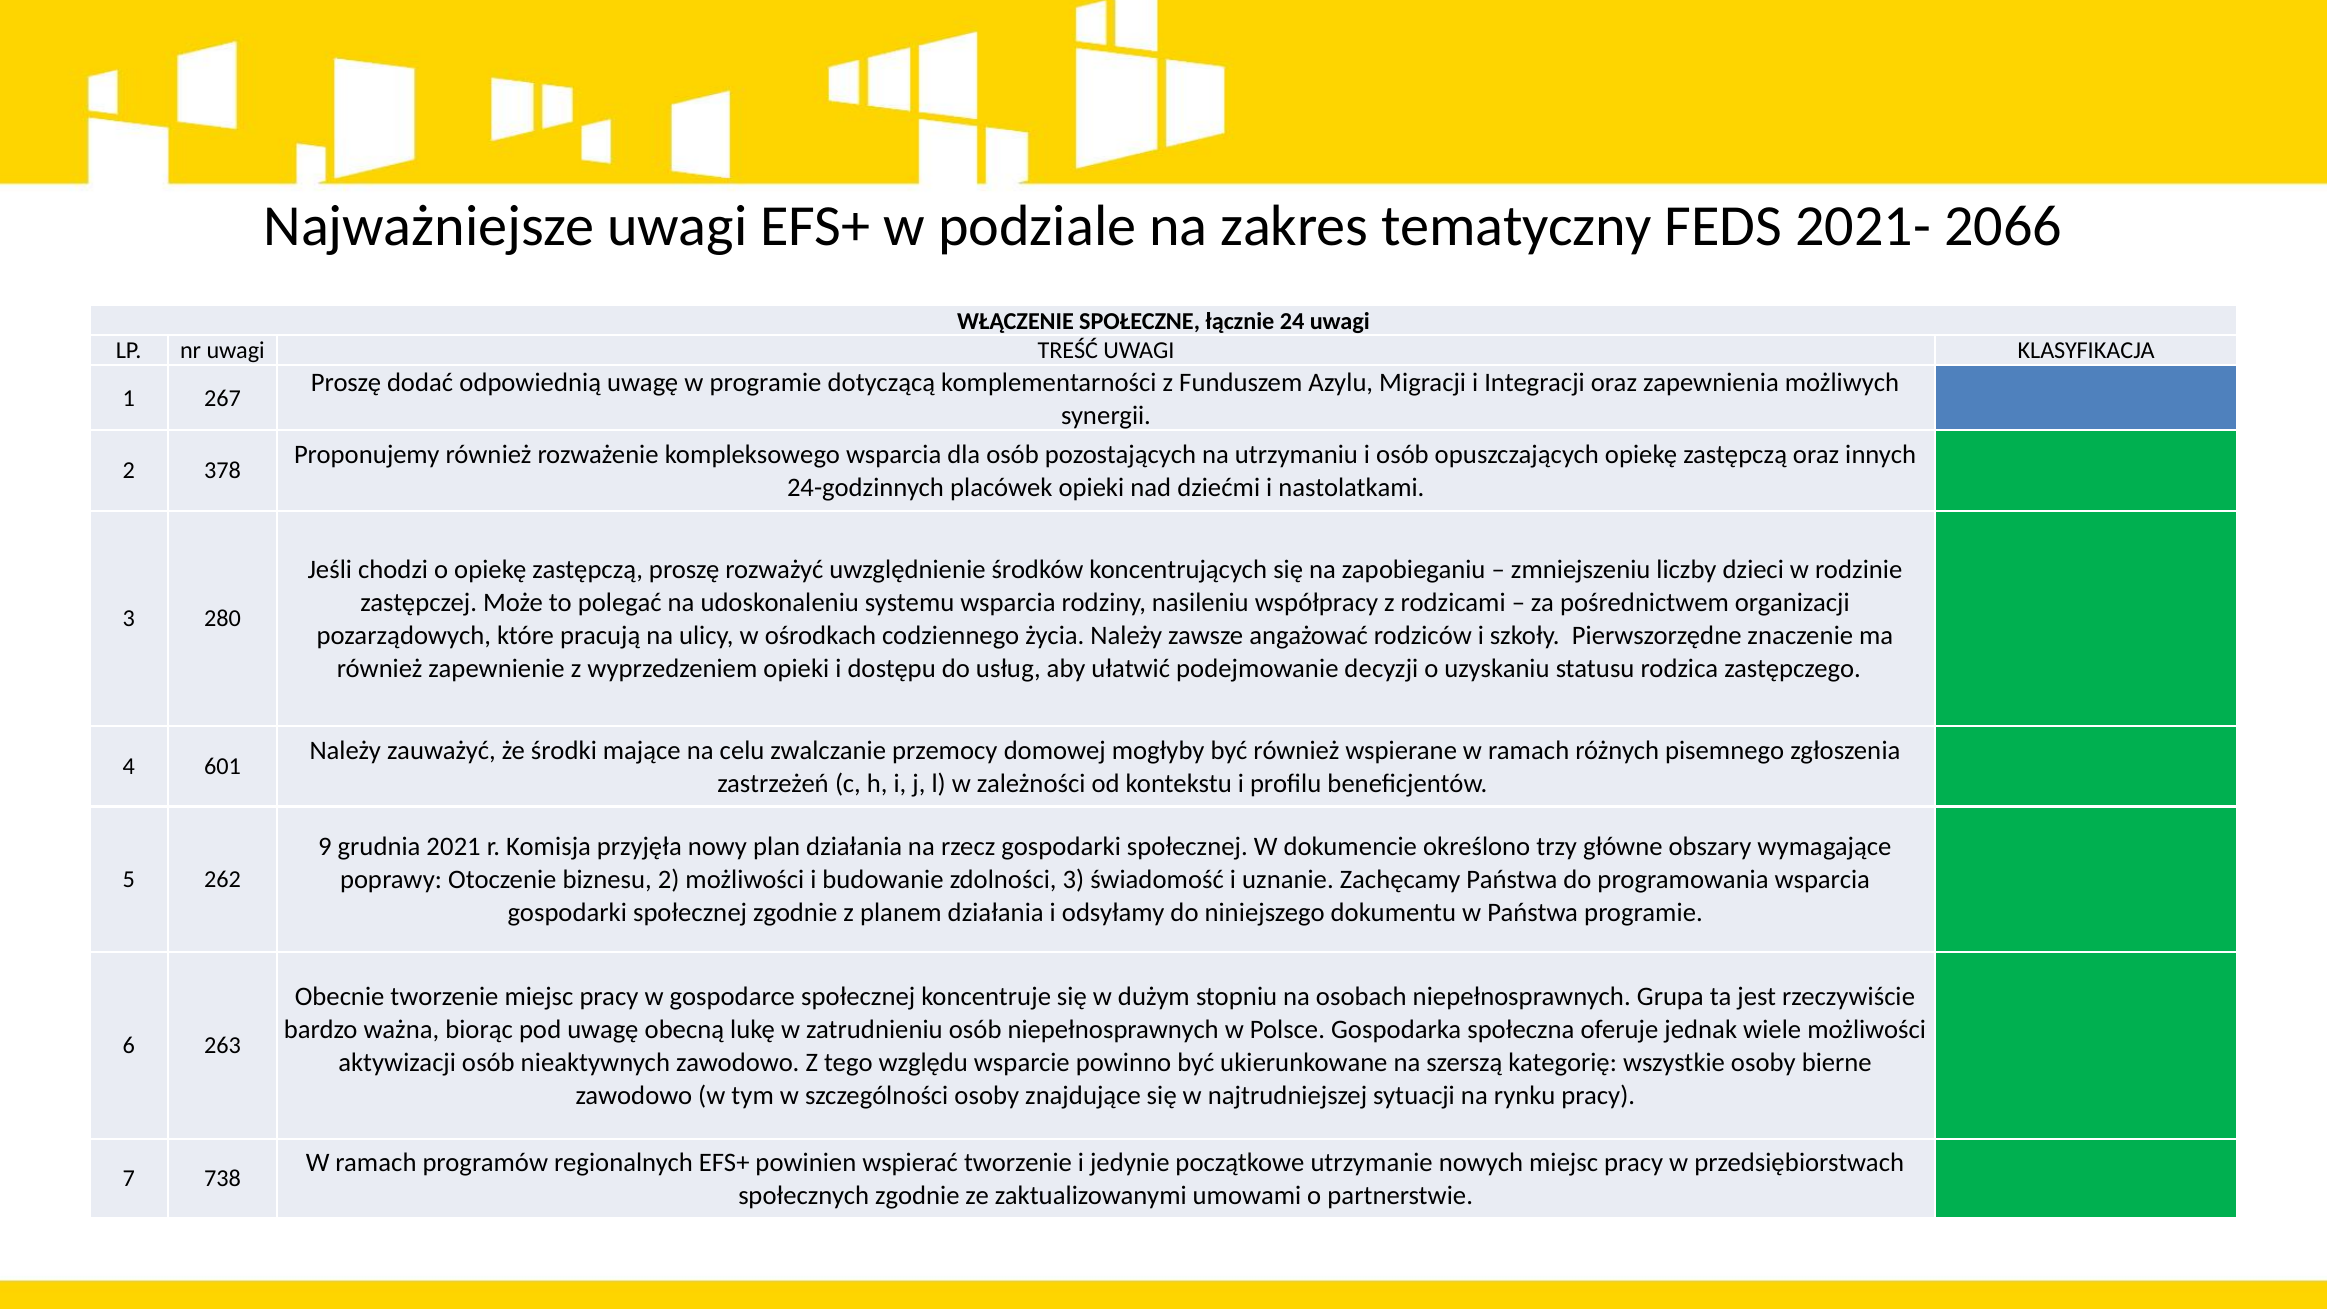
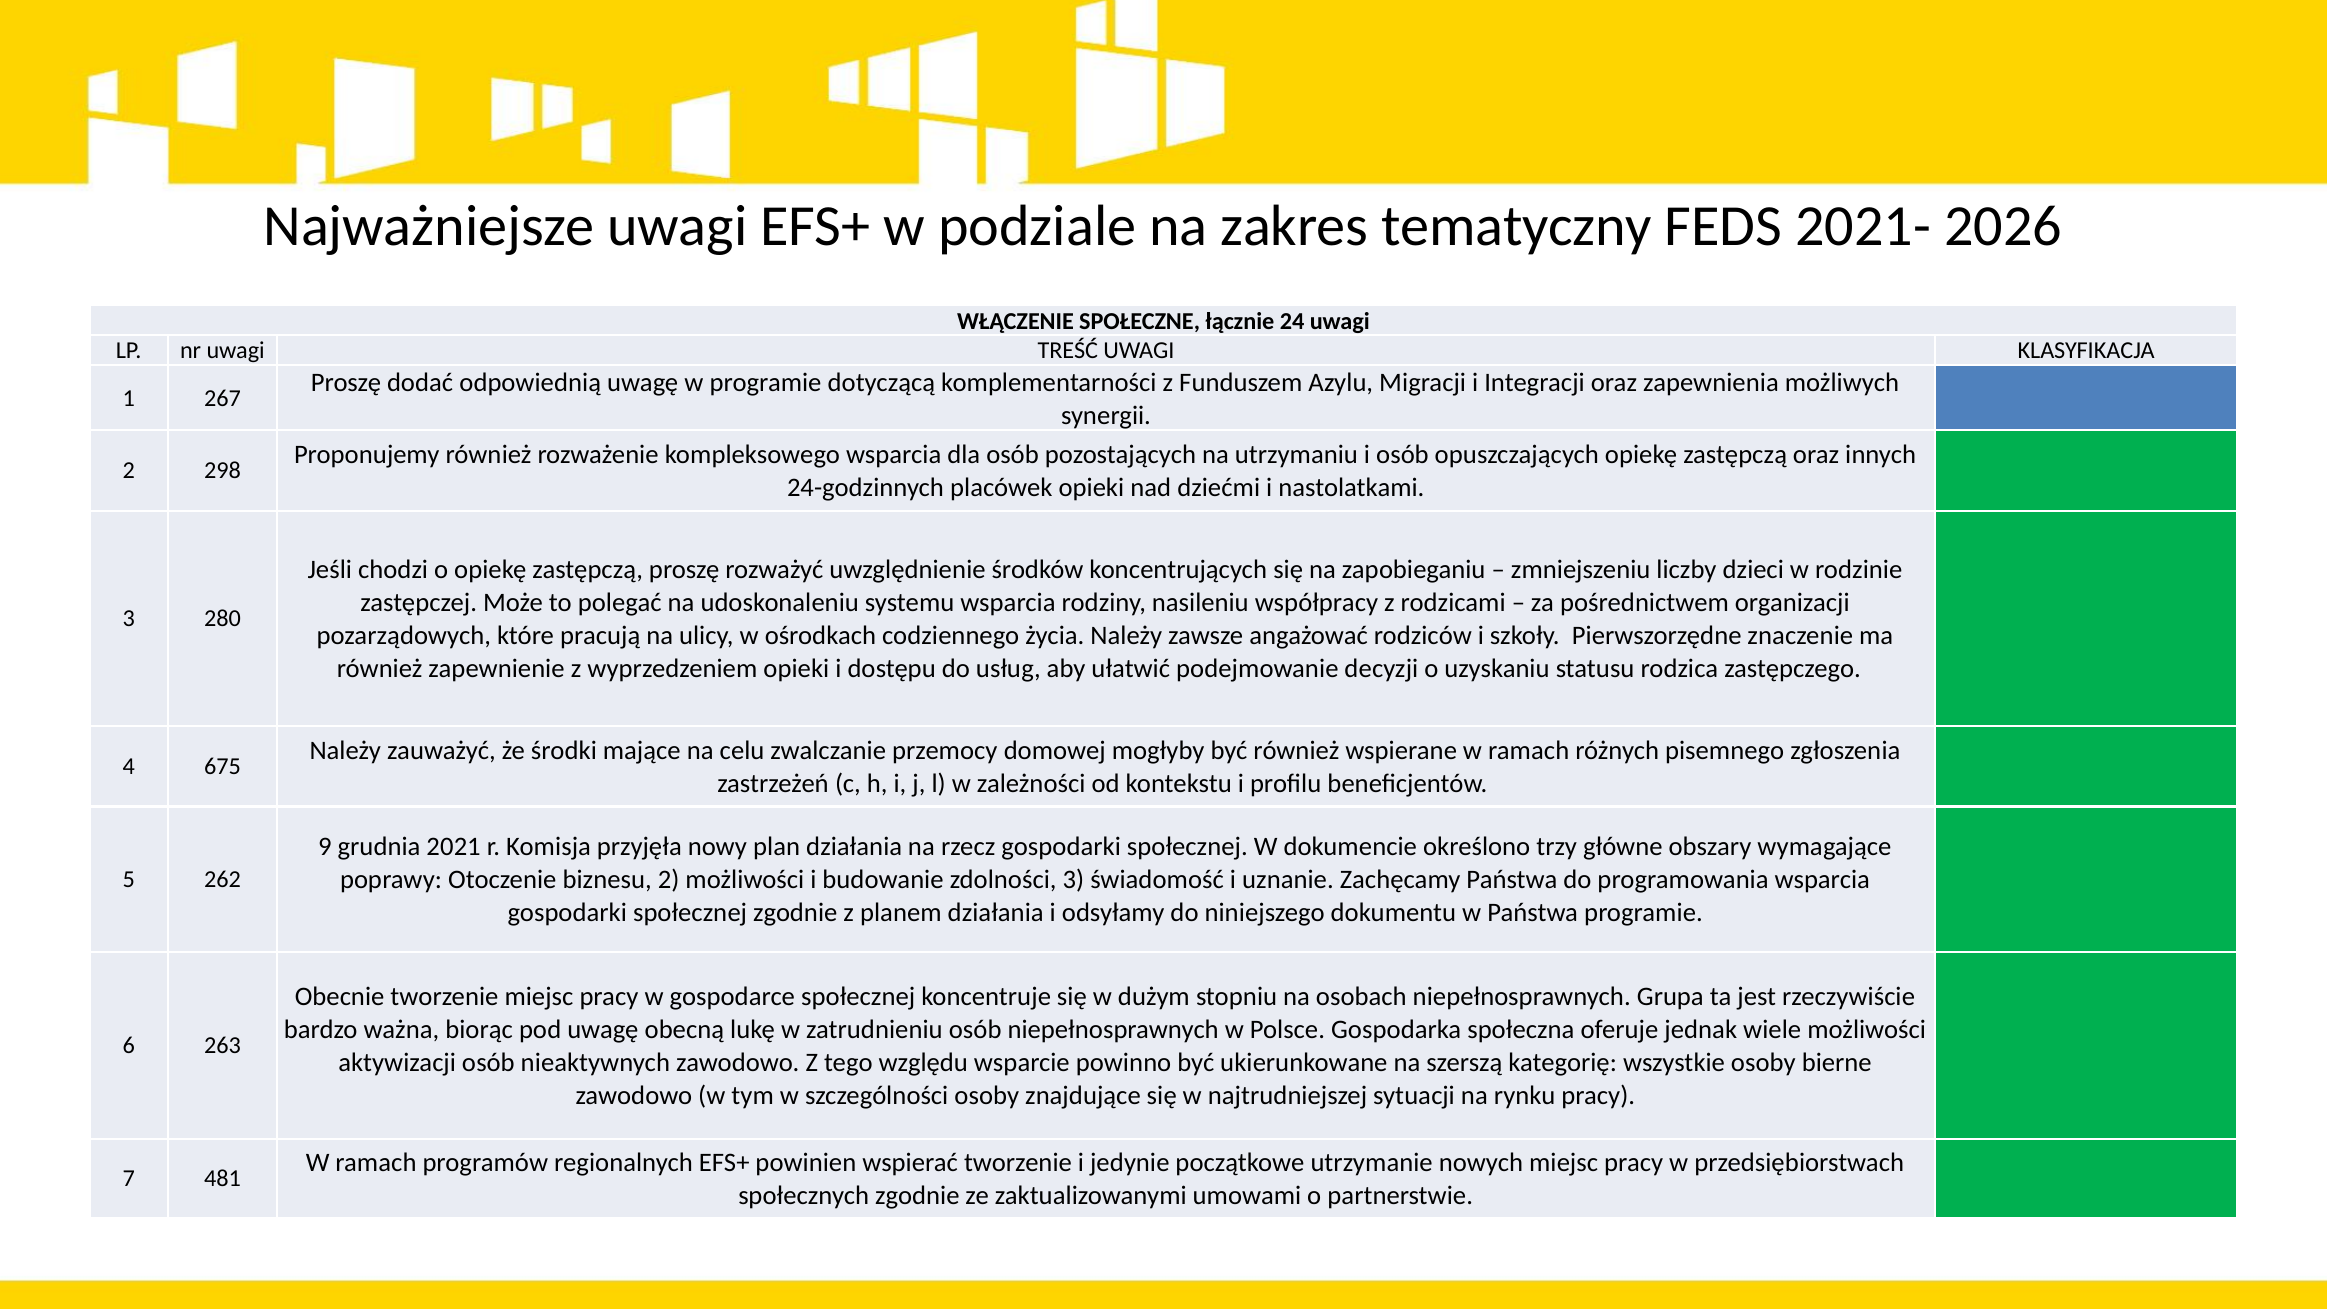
2066: 2066 -> 2026
378: 378 -> 298
601: 601 -> 675
738: 738 -> 481
